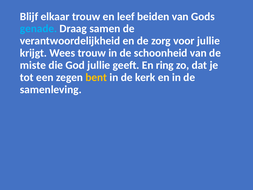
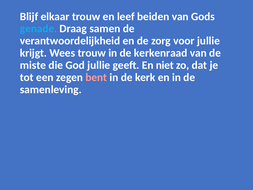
schoonheid: schoonheid -> kerkenraad
ring: ring -> niet
bent colour: yellow -> pink
